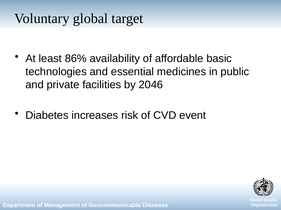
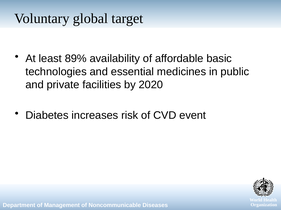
86%: 86% -> 89%
2046: 2046 -> 2020
